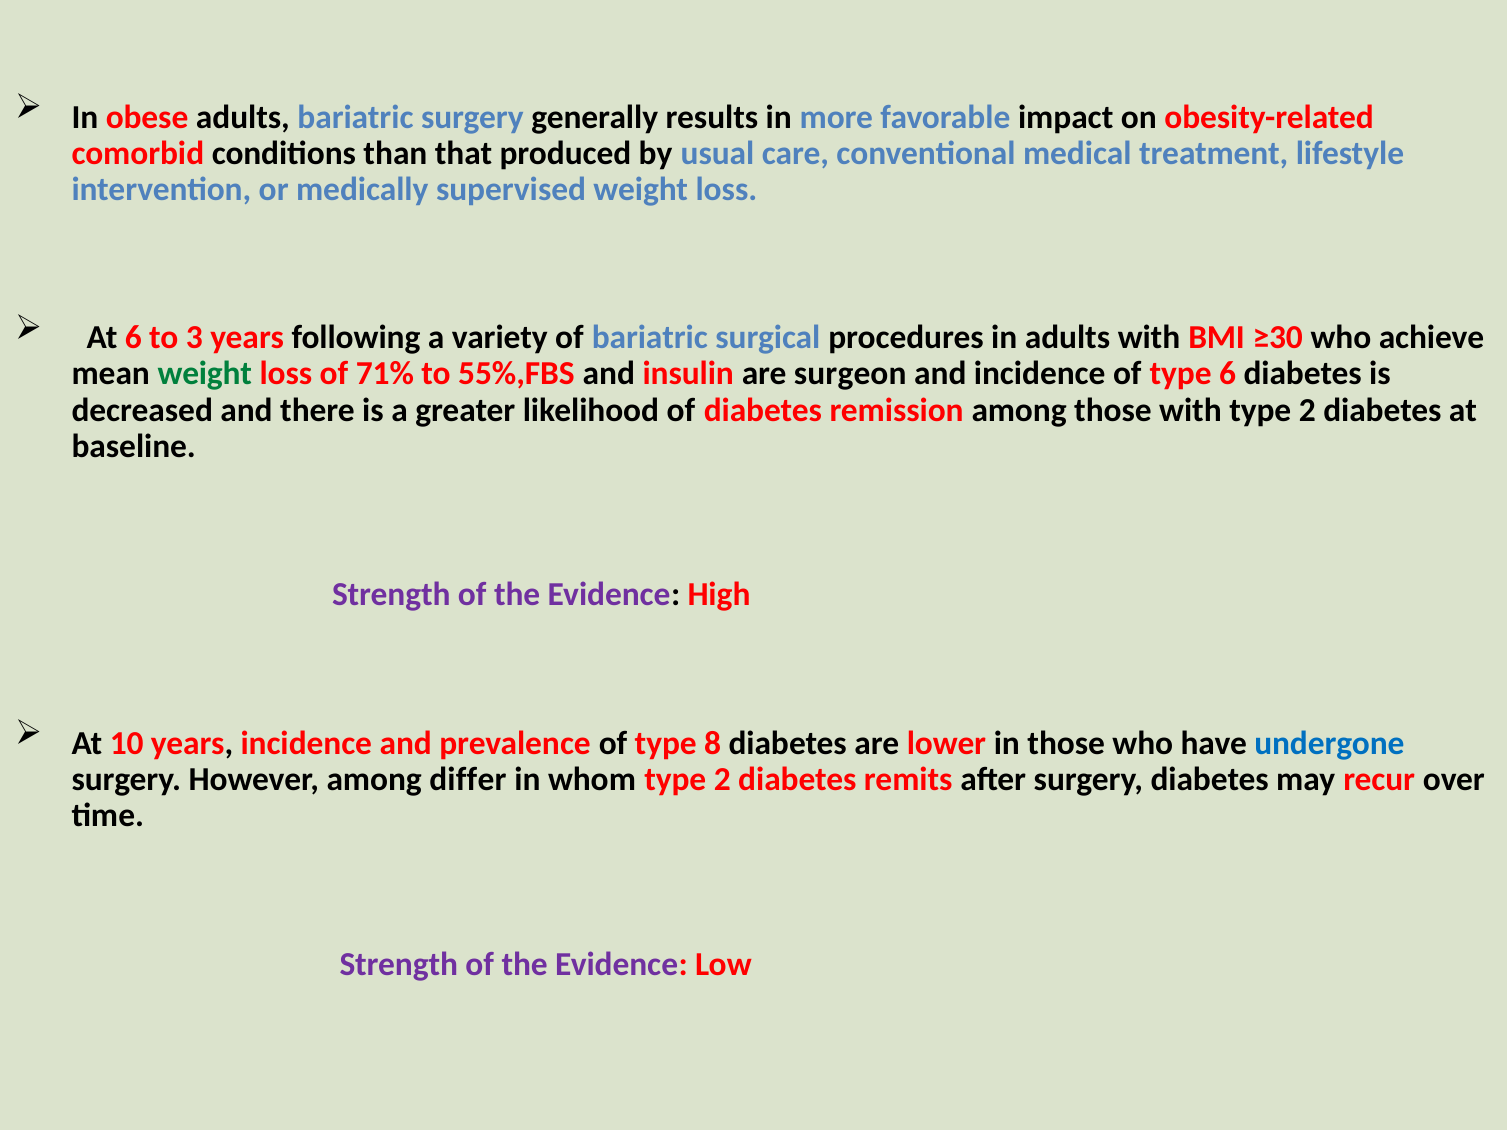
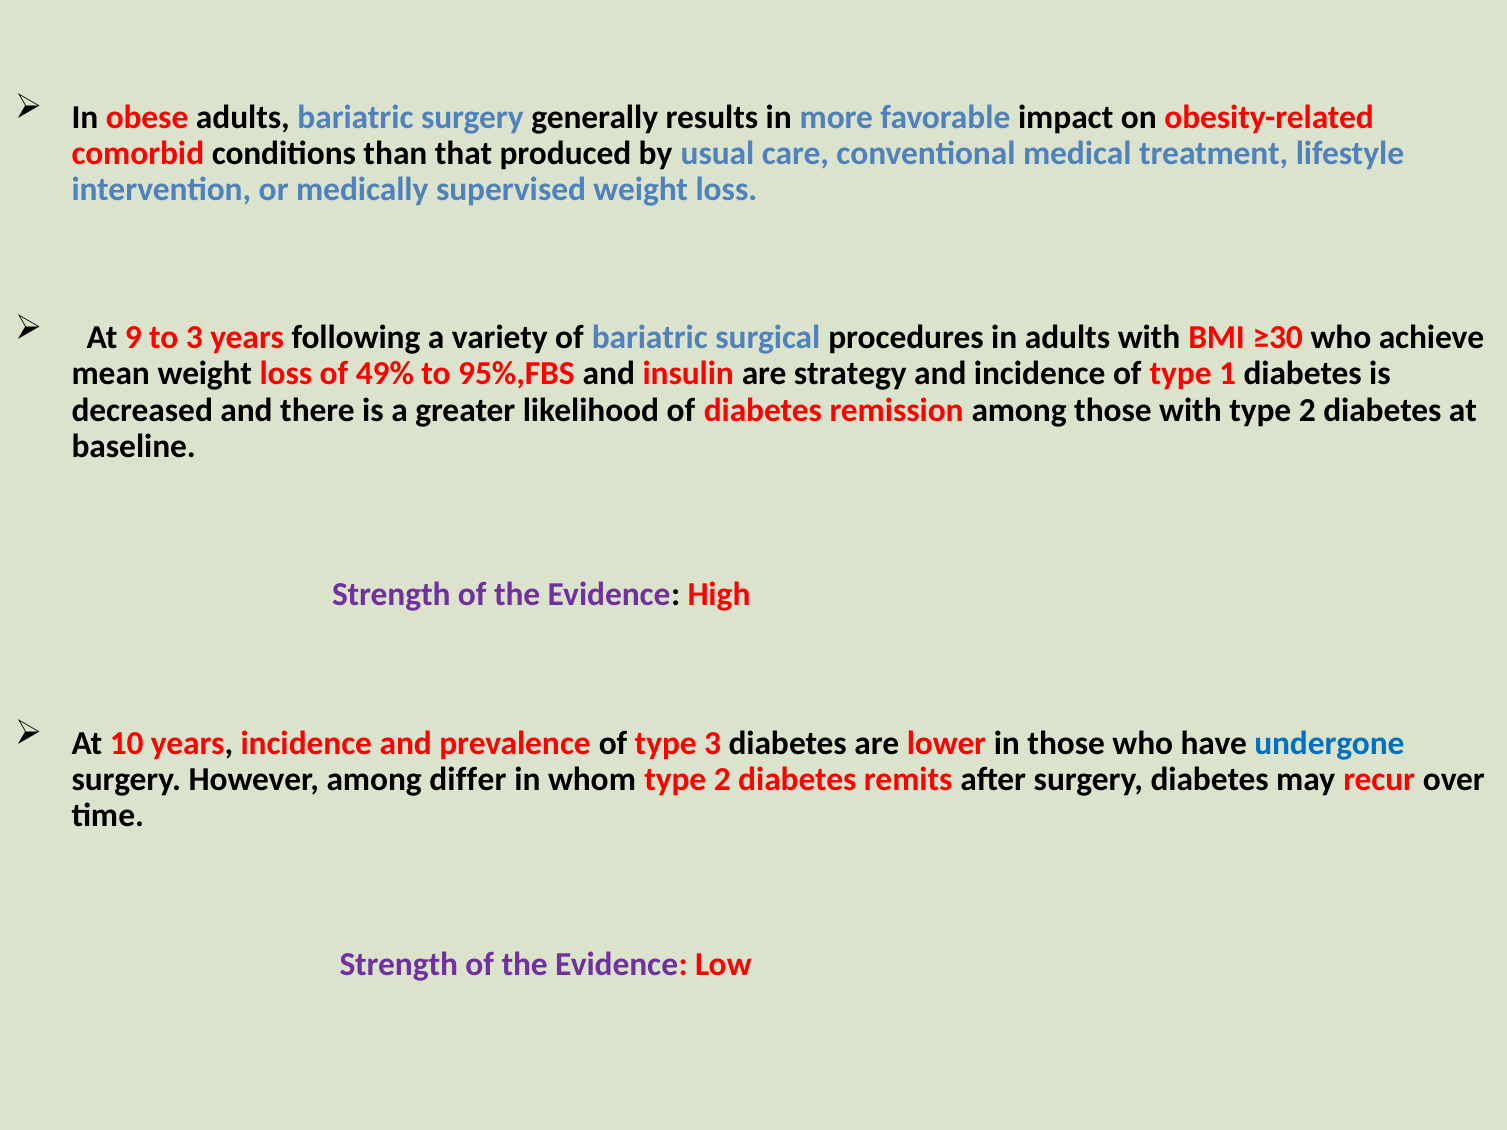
At 6: 6 -> 9
weight at (205, 374) colour: green -> black
71%: 71% -> 49%
55%,FBS: 55%,FBS -> 95%,FBS
surgeon: surgeon -> strategy
type 6: 6 -> 1
type 8: 8 -> 3
